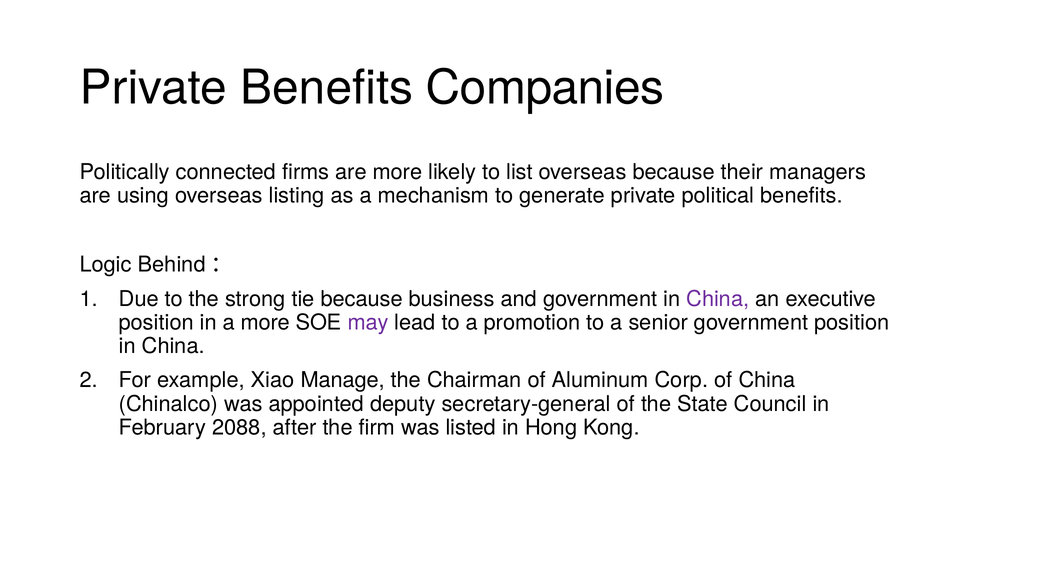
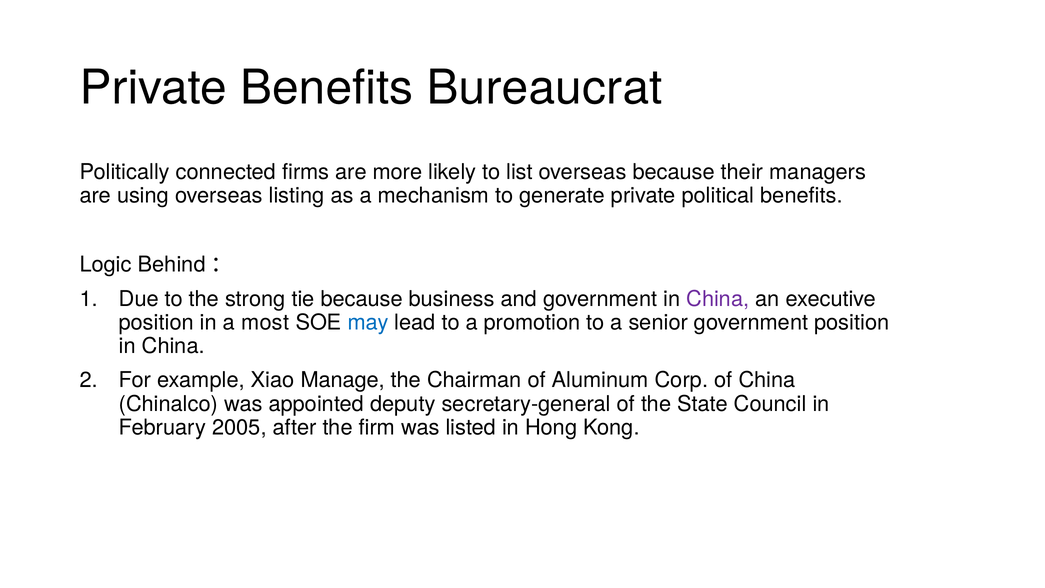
Companies: Companies -> Bureaucrat
a more: more -> most
may colour: purple -> blue
2088: 2088 -> 2005
